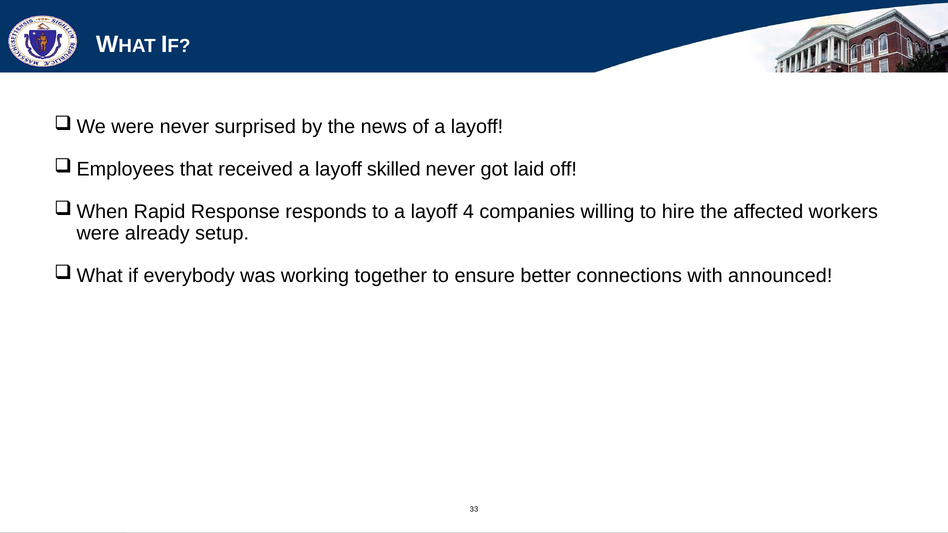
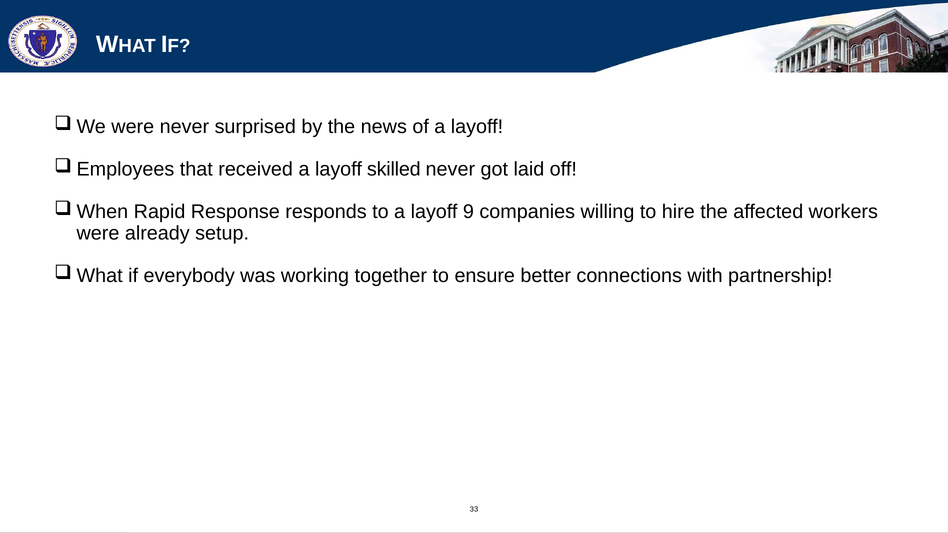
4: 4 -> 9
announced: announced -> partnership
